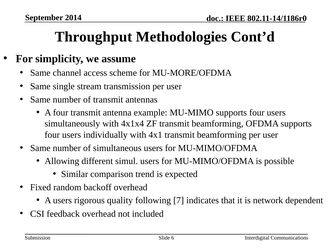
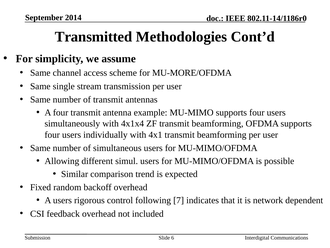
Throughput: Throughput -> Transmitted
quality: quality -> control
